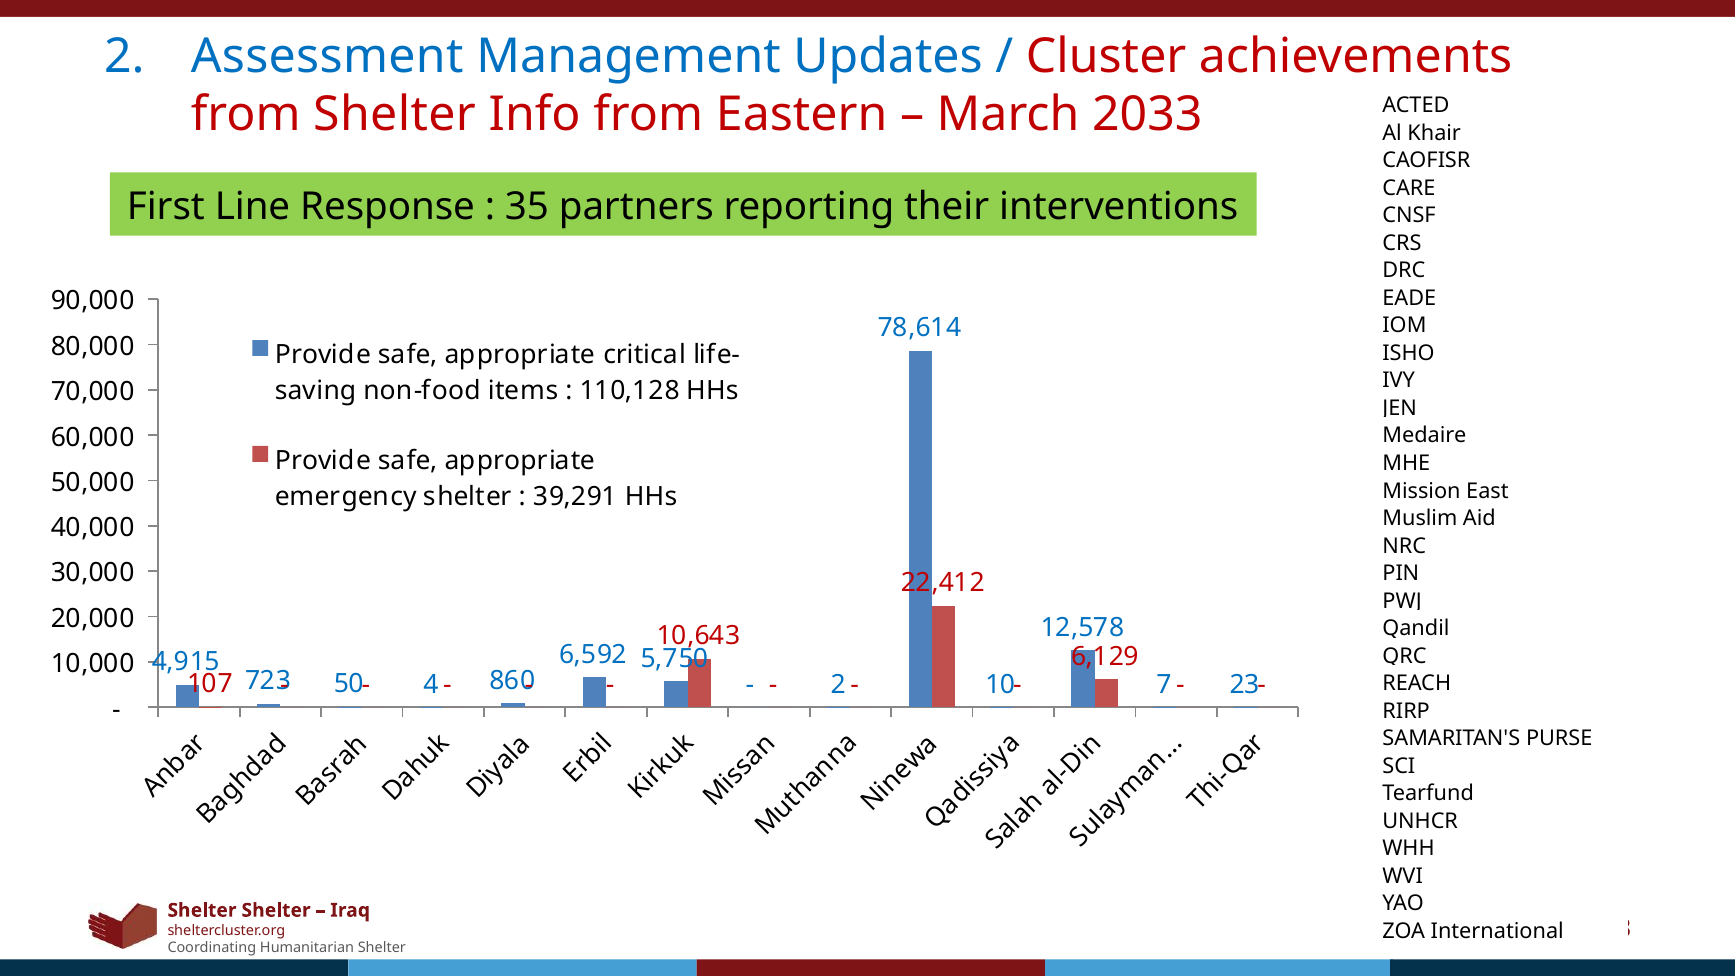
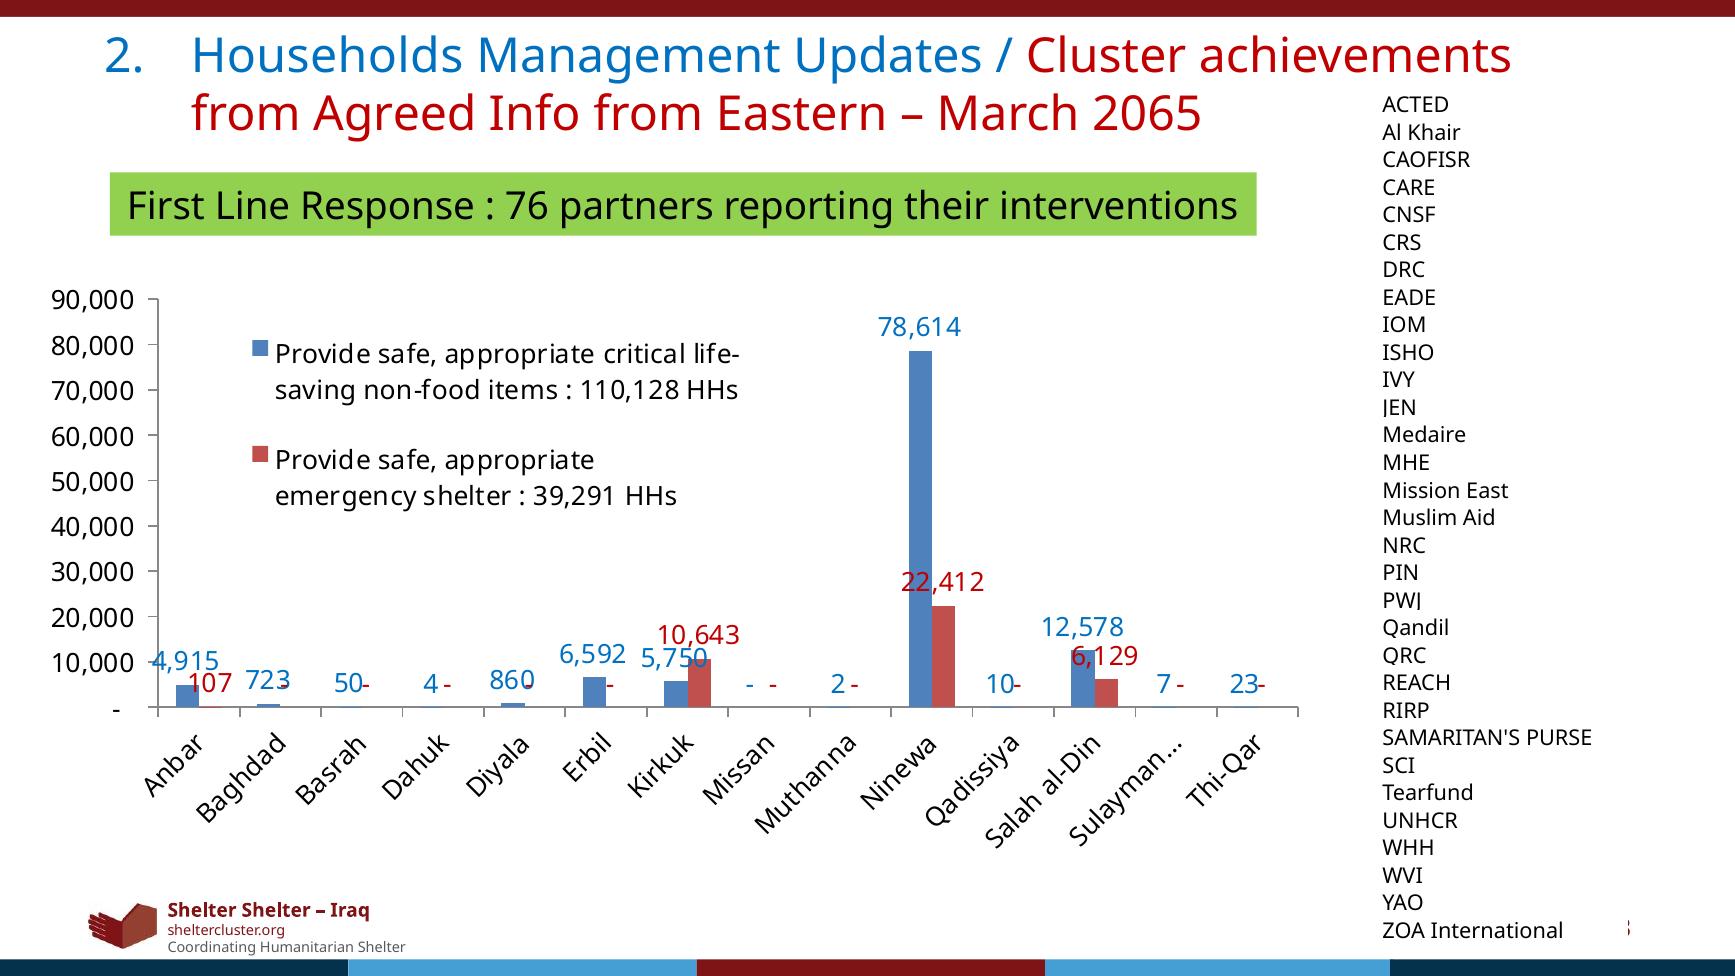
Assessment: Assessment -> Households
from Shelter: Shelter -> Agreed
2033: 2033 -> 2065
35: 35 -> 76
